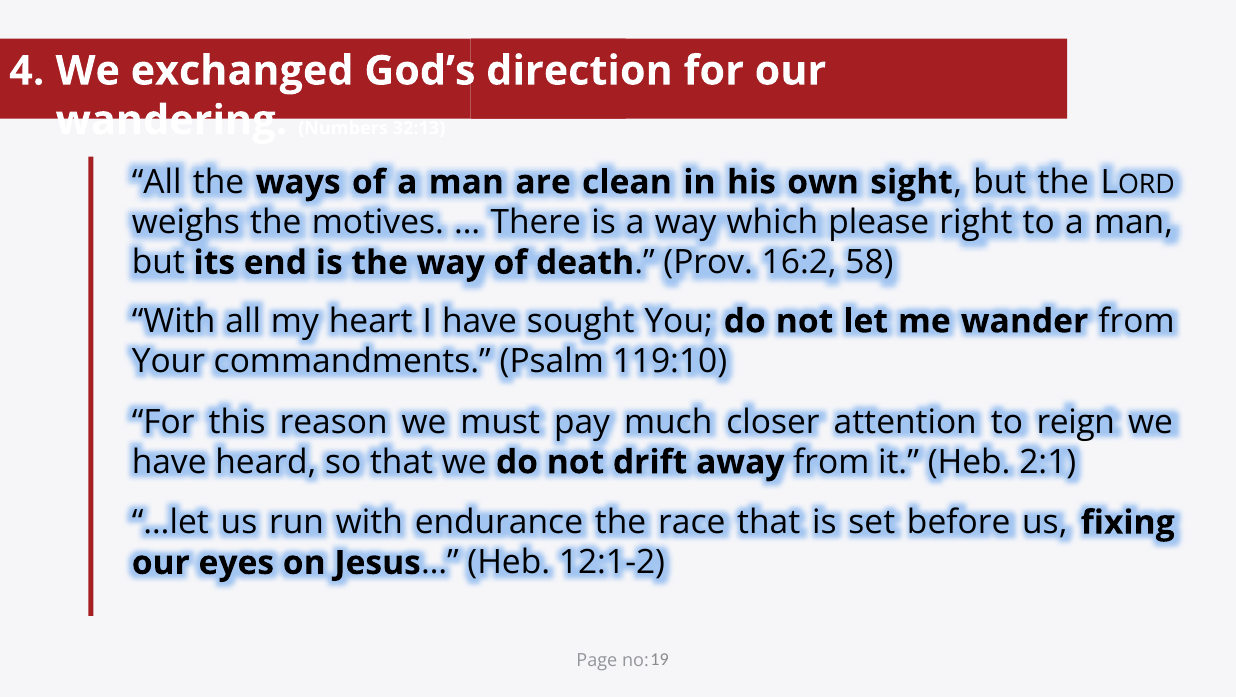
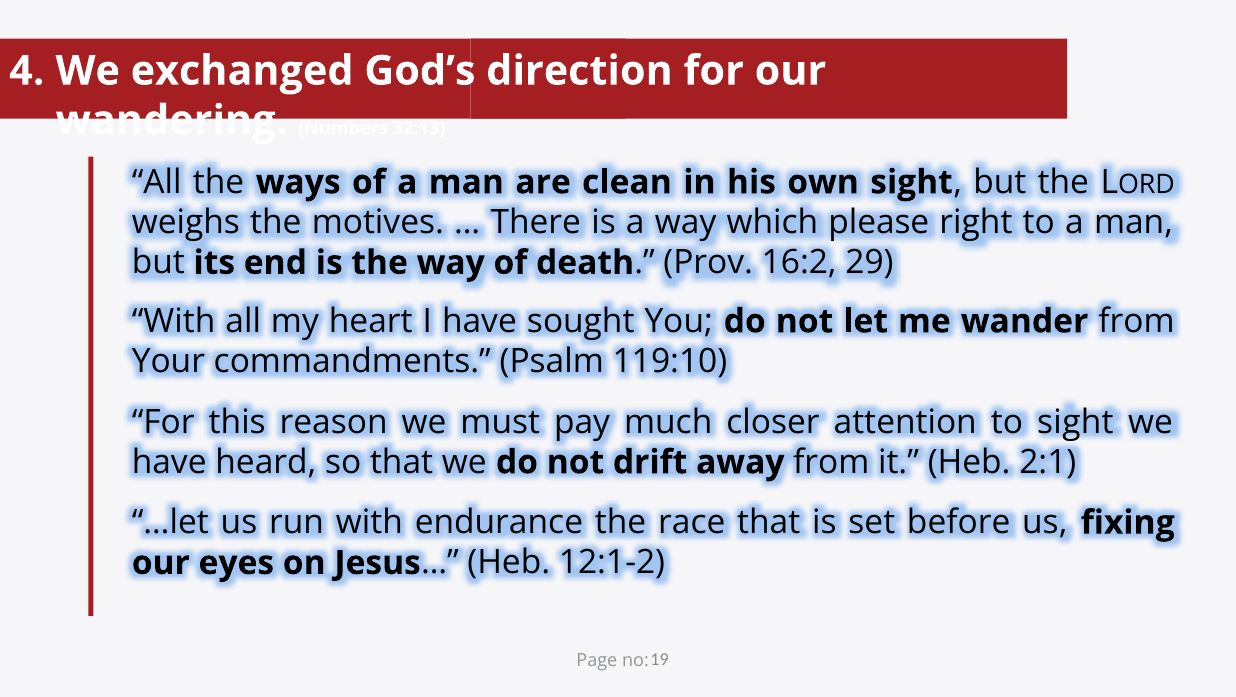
58: 58 -> 29
to reign: reign -> sight
